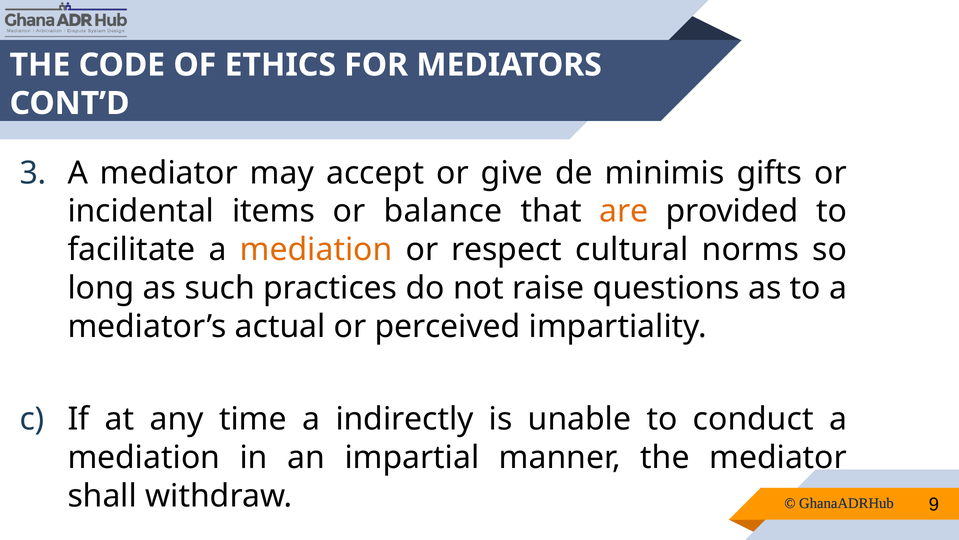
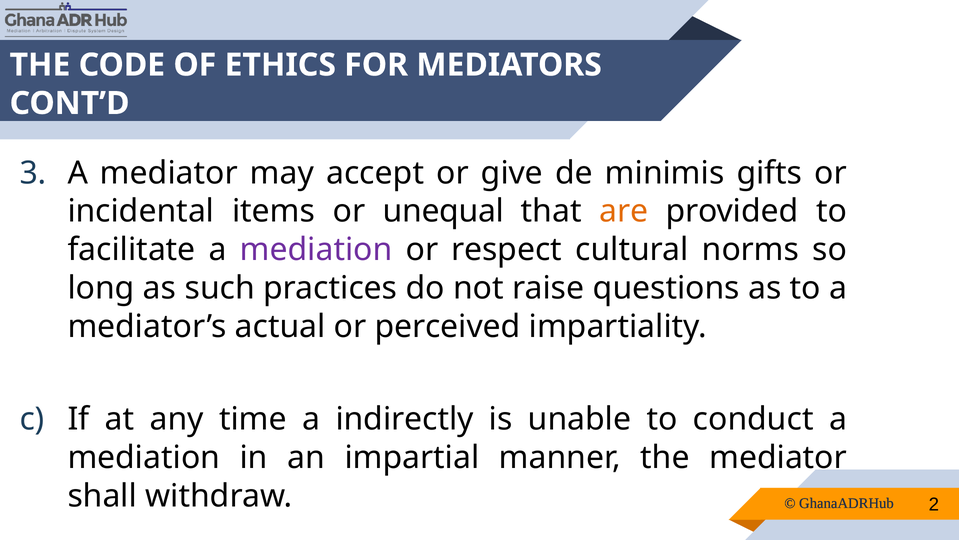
balance: balance -> unequal
mediation at (316, 250) colour: orange -> purple
9: 9 -> 2
